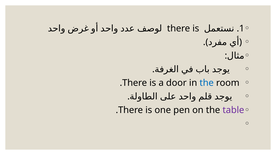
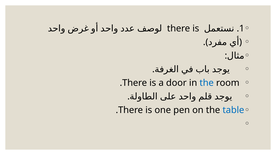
table colour: purple -> blue
